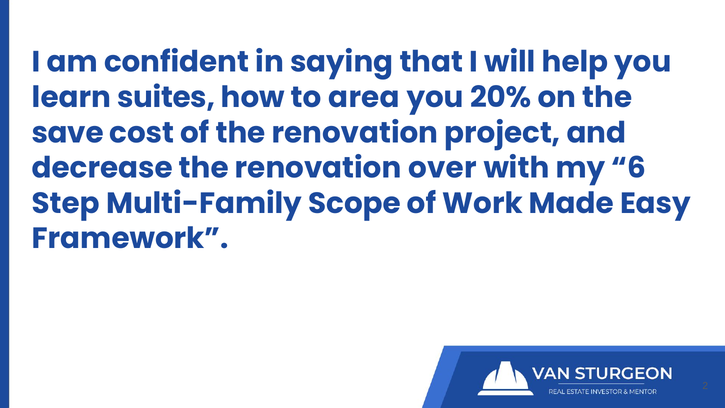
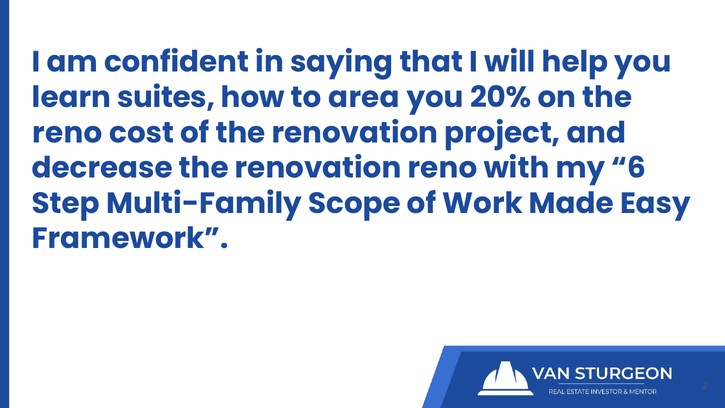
save at (68, 133): save -> reno
renovation over: over -> reno
